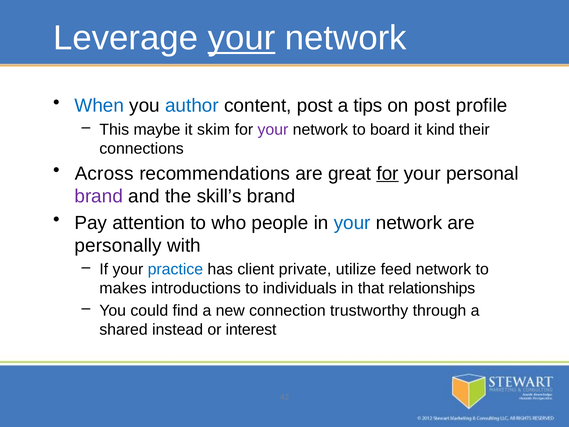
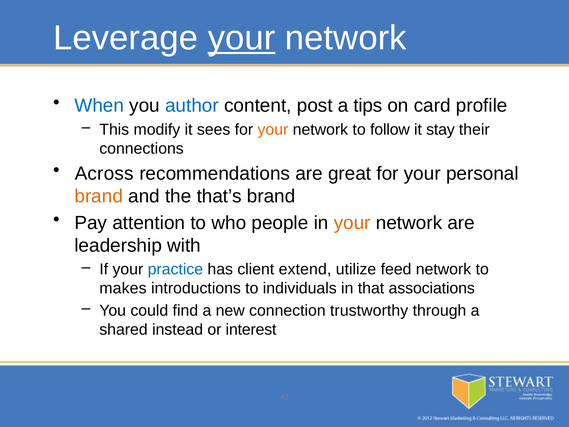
on post: post -> card
maybe: maybe -> modify
skim: skim -> sees
your at (273, 129) colour: purple -> orange
board: board -> follow
kind: kind -> stay
for at (388, 173) underline: present -> none
brand at (99, 196) colour: purple -> orange
skill’s: skill’s -> that’s
your at (352, 223) colour: blue -> orange
personally: personally -> leadership
private: private -> extend
relationships: relationships -> associations
